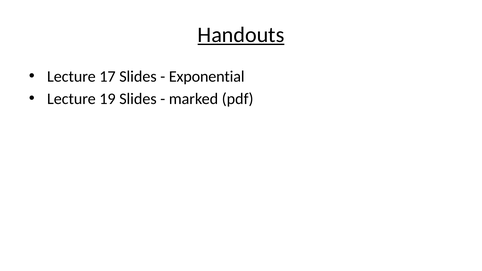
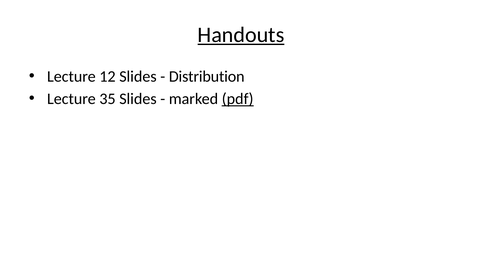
17: 17 -> 12
Exponential: Exponential -> Distribution
19: 19 -> 35
pdf underline: none -> present
